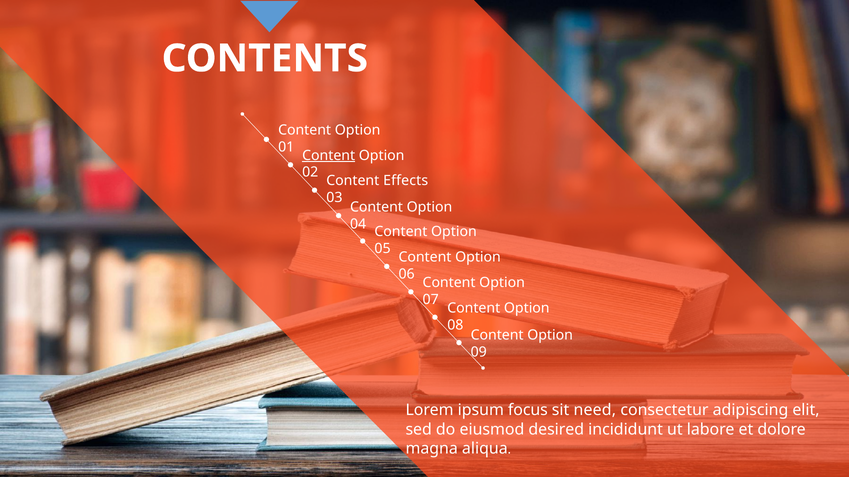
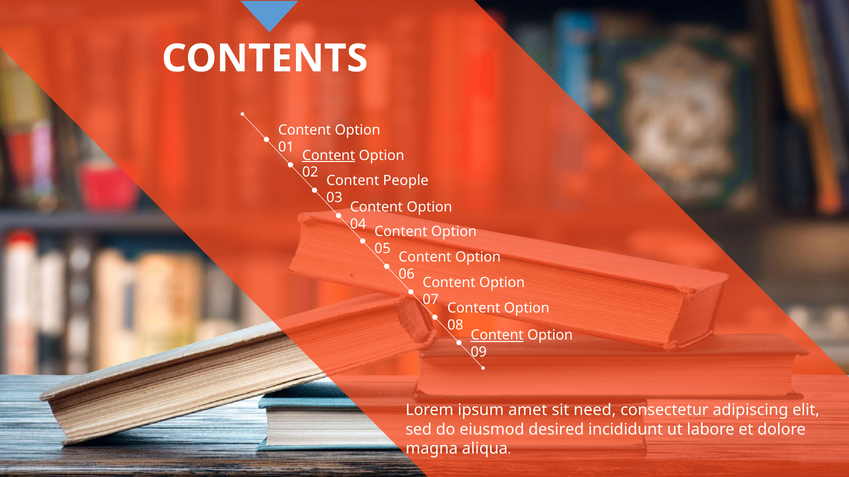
Effects: Effects -> People
Content at (497, 336) underline: none -> present
focus: focus -> amet
